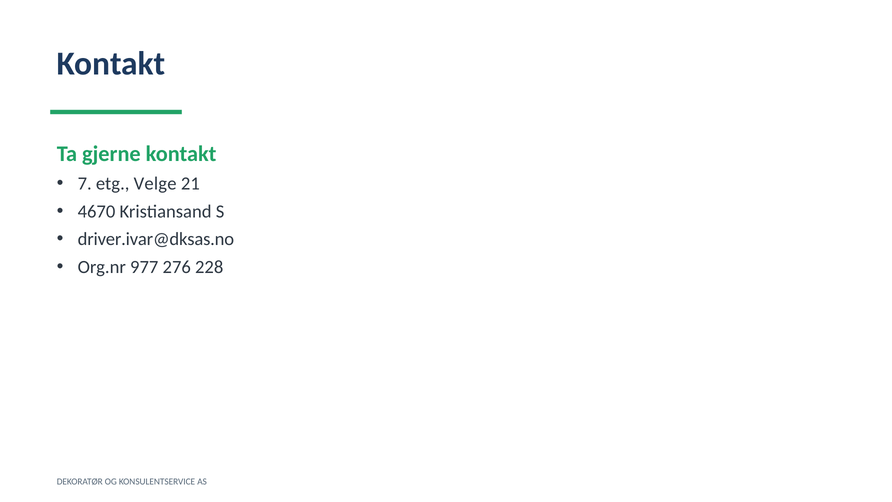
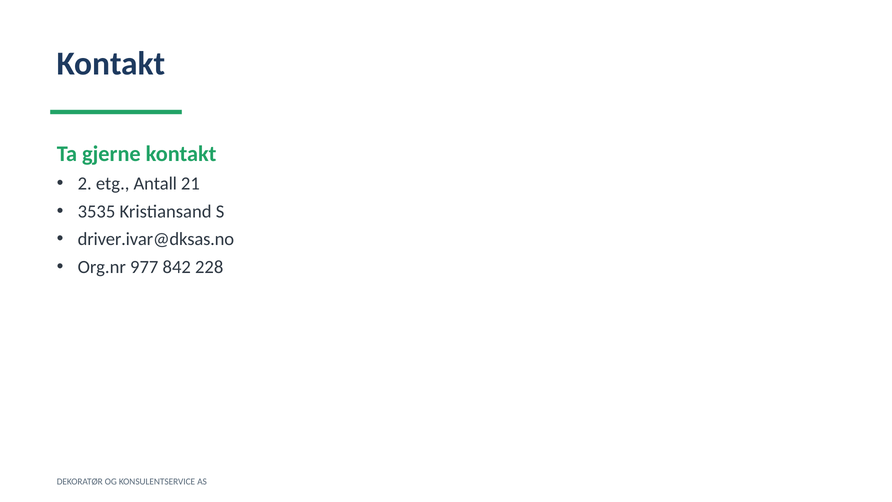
7: 7 -> 2
Velge: Velge -> Antall
4670: 4670 -> 3535
276: 276 -> 842
